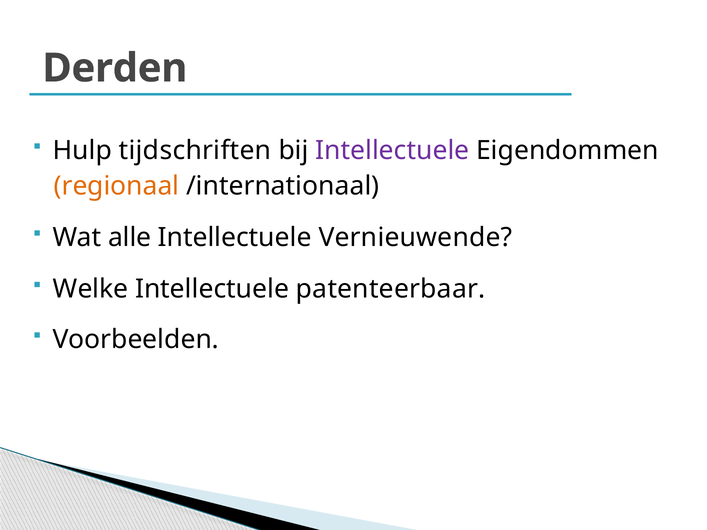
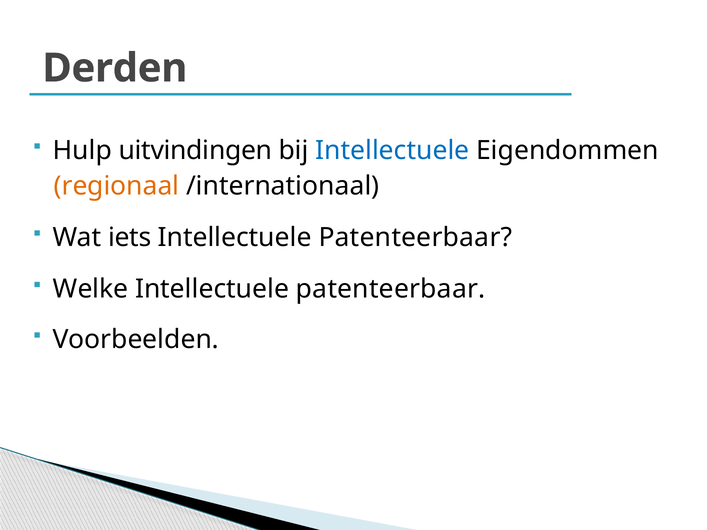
tijdschriften: tijdschriften -> uitvindingen
Intellectuele at (392, 150) colour: purple -> blue
alle: alle -> iets
Vernieuwende at (415, 238): Vernieuwende -> Patenteerbaar
